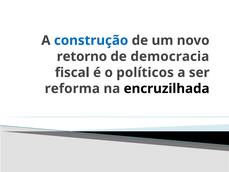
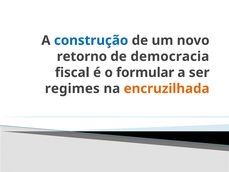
políticos: políticos -> formular
reforma: reforma -> regimes
encruzilhada colour: black -> orange
